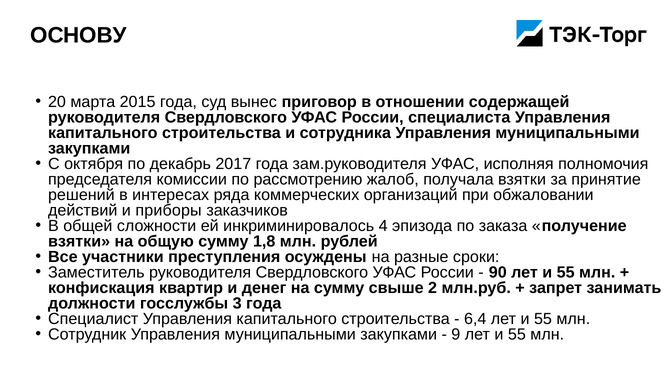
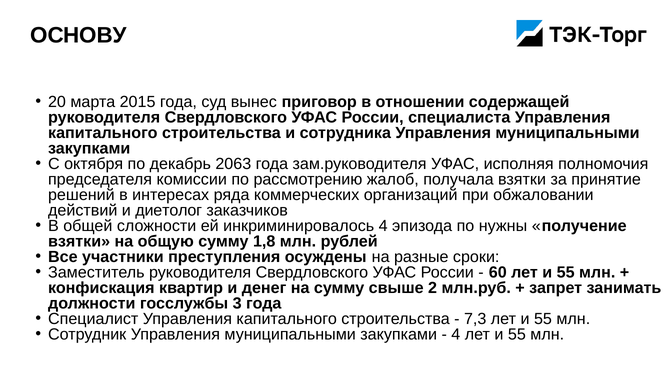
2017: 2017 -> 2063
приборы: приборы -> диетолог
заказа: заказа -> нужны
90: 90 -> 60
6,4: 6,4 -> 7,3
9 at (456, 334): 9 -> 4
